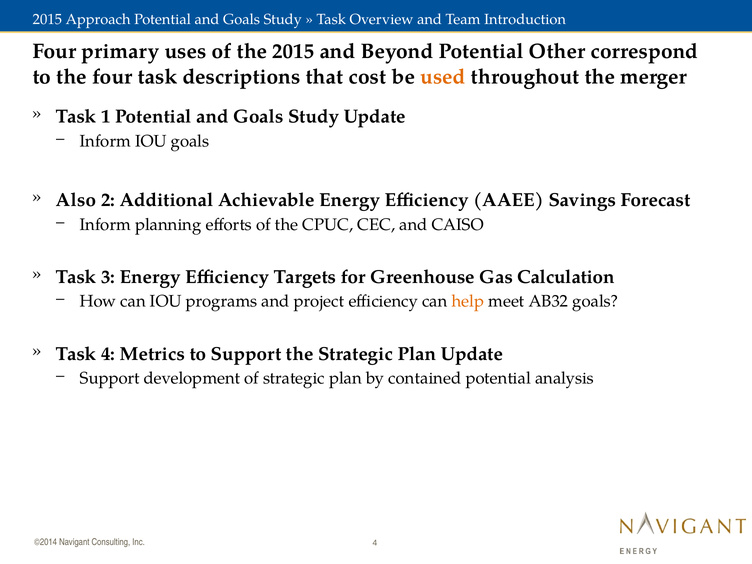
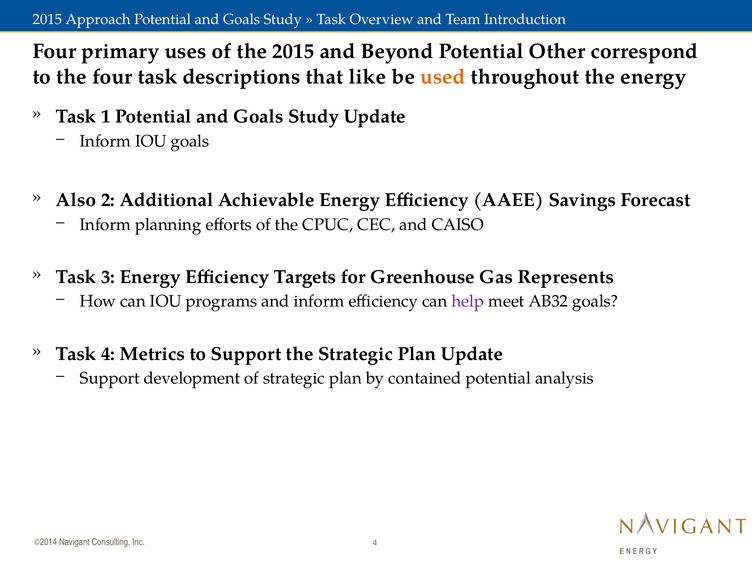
cost: cost -> like
the merger: merger -> energy
Calculation: Calculation -> Represents
and project: project -> inform
help colour: orange -> purple
